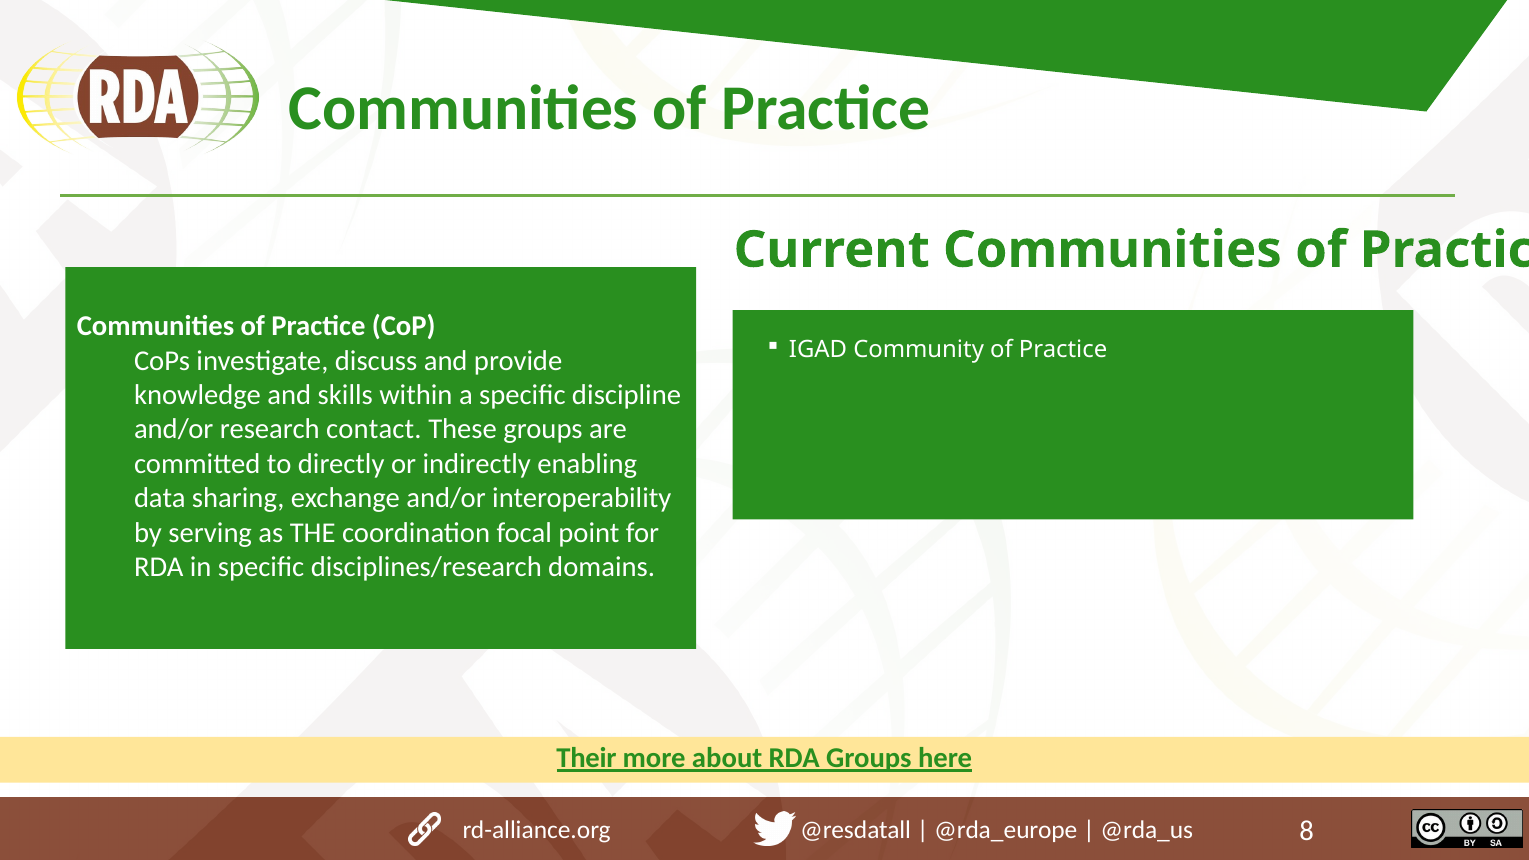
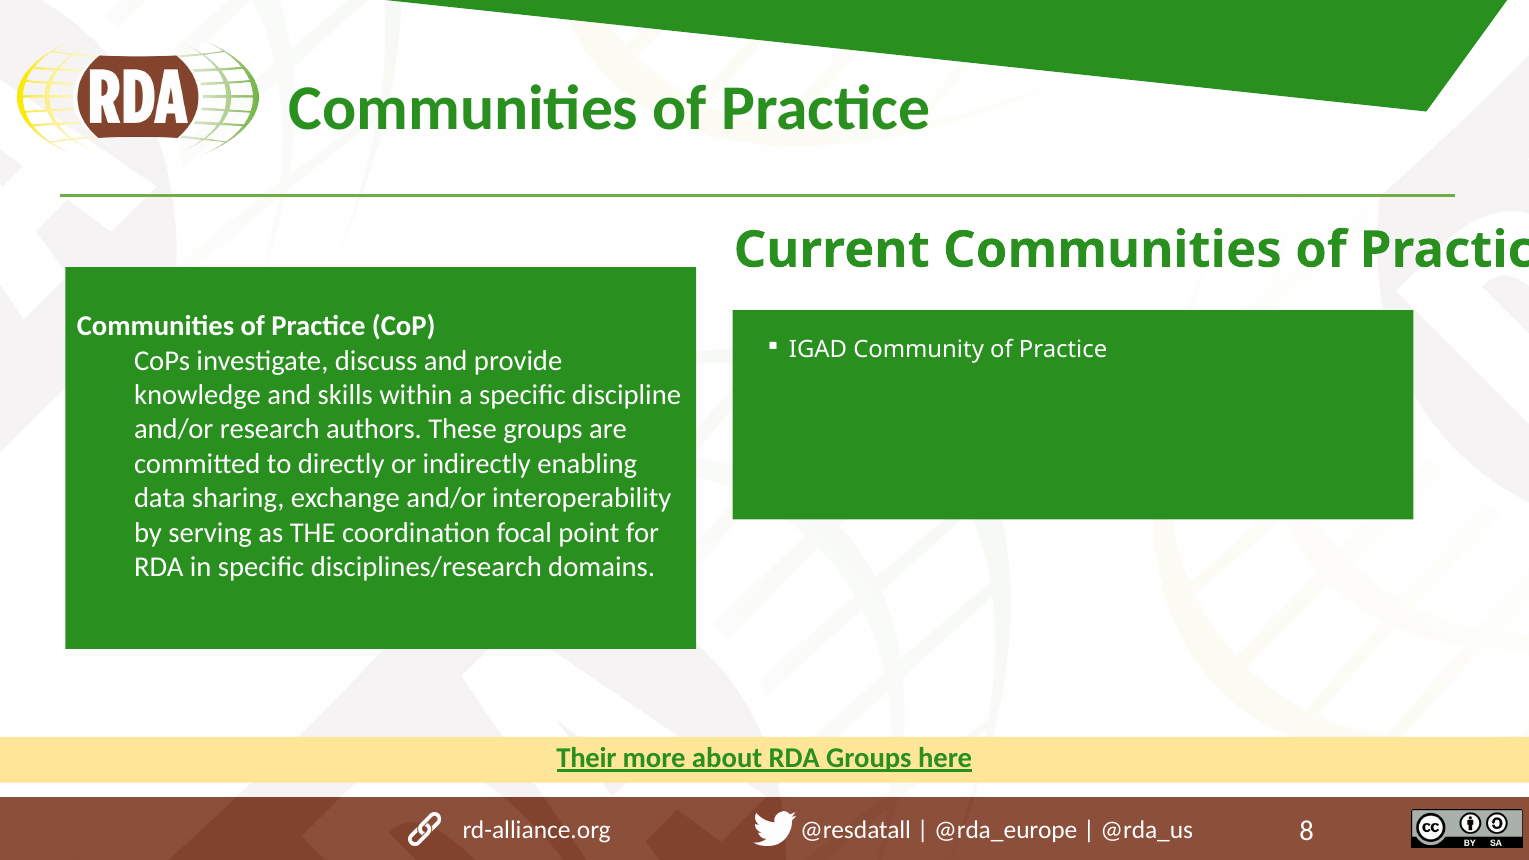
contact: contact -> authors
